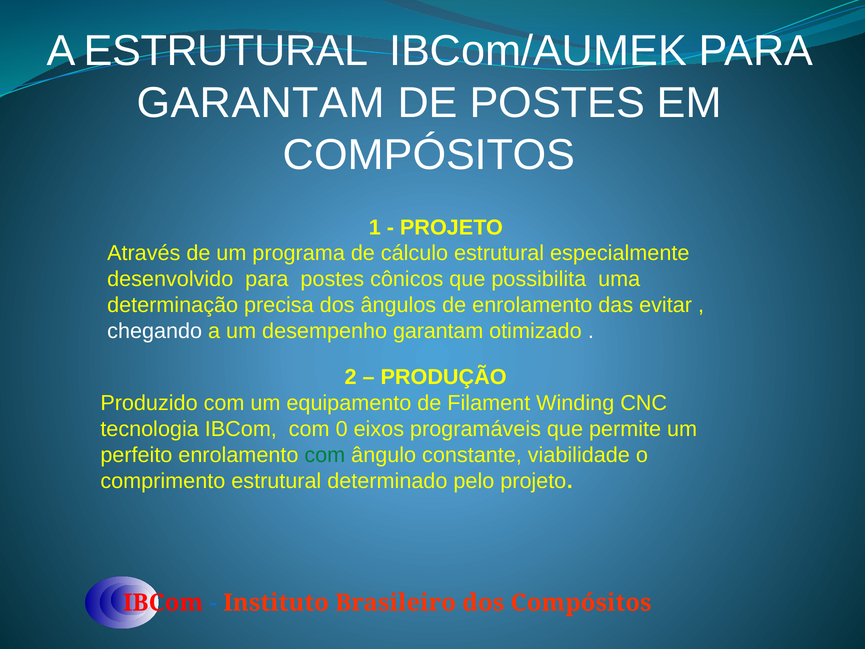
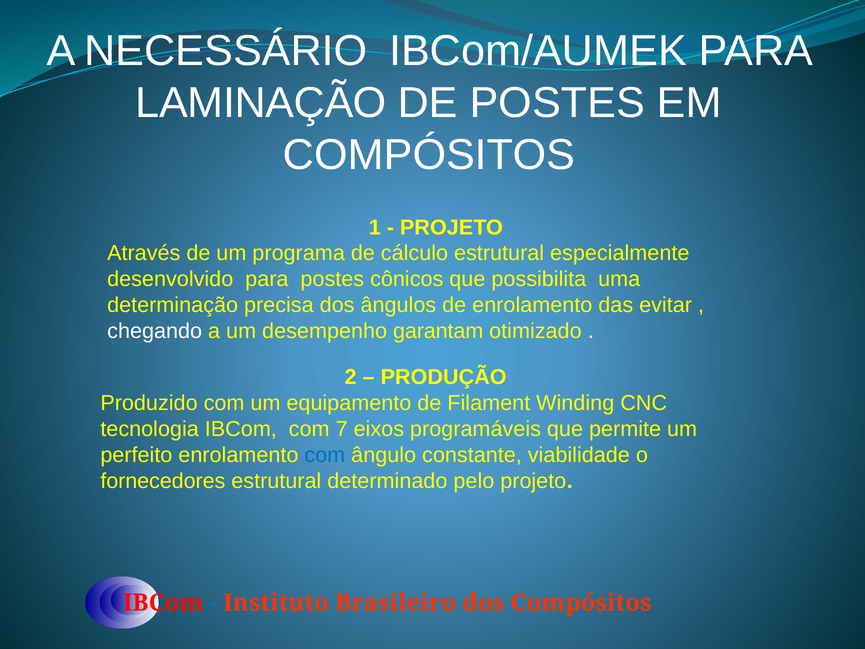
A ESTRUTURAL: ESTRUTURAL -> NECESSÁRIO
GARANTAM at (261, 103): GARANTAM -> LAMINAÇÃO
0: 0 -> 7
com at (325, 455) colour: green -> blue
comprimento: comprimento -> fornecedores
